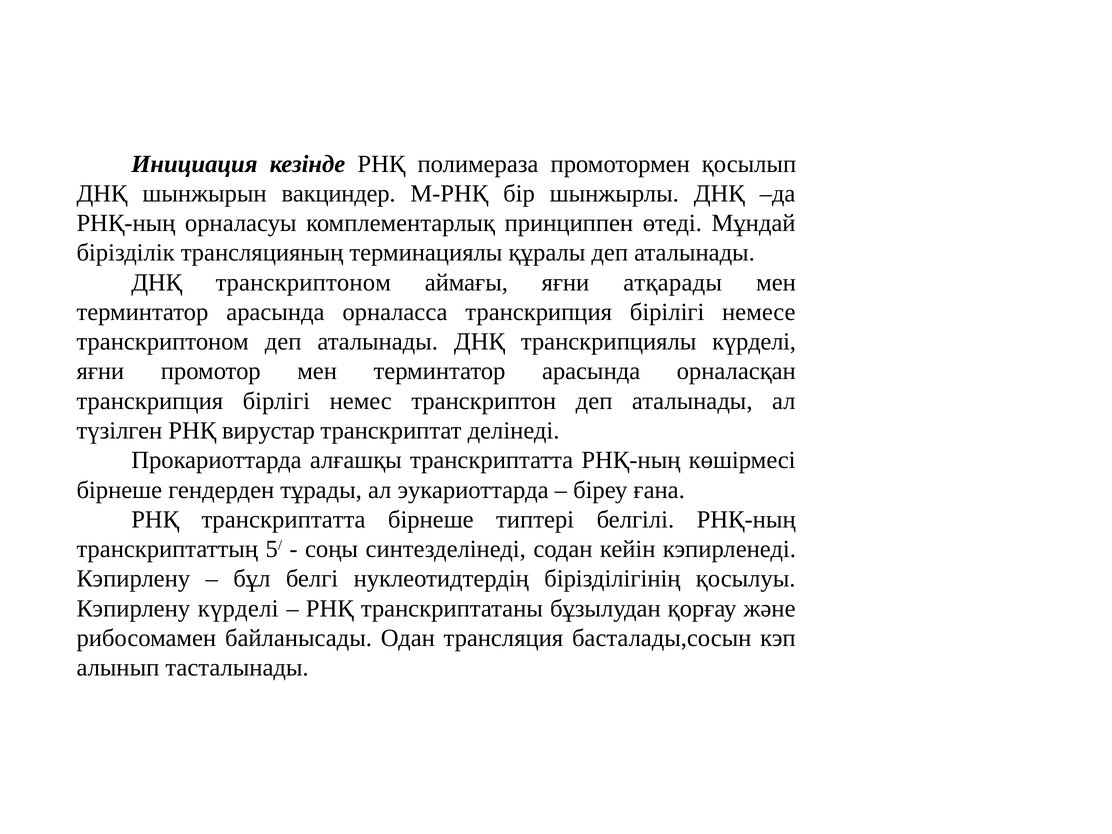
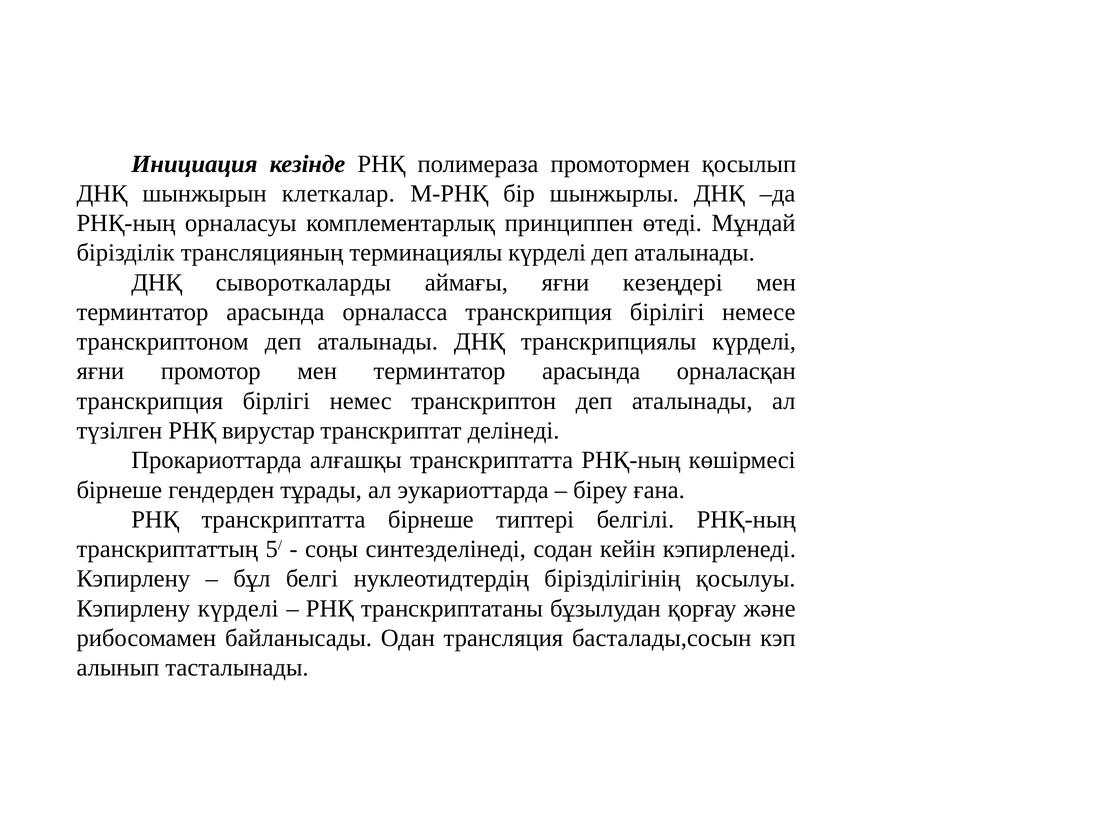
вакциндер: вакциндер -> клеткалар
терминациялы құралы: құралы -> күрделі
ДНҚ транскриптоном: транскриптоном -> сывороткаларды
атқарады: атқарады -> кезеңдері
